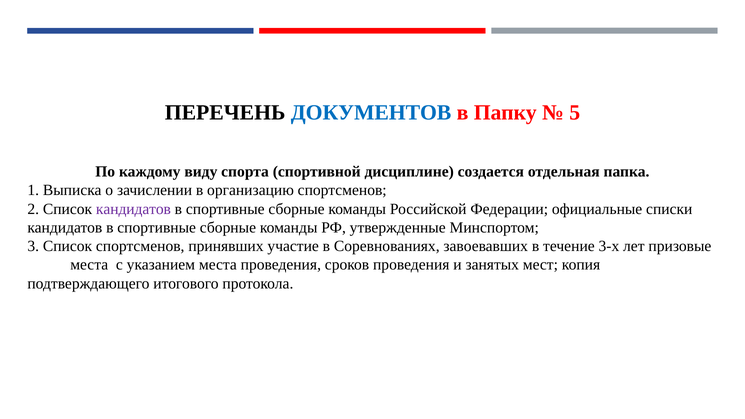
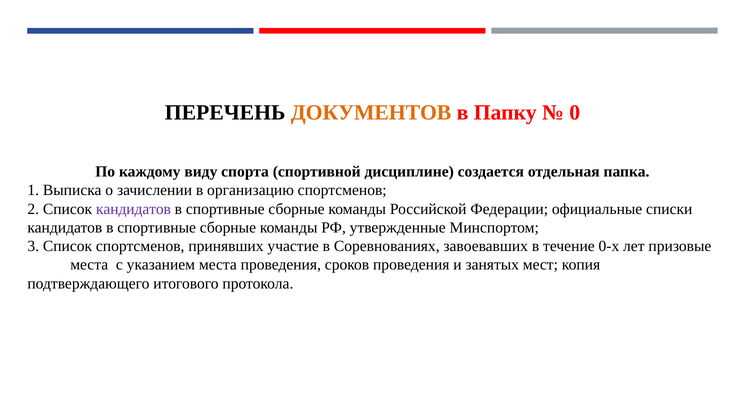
ДОКУМЕНТОВ colour: blue -> orange
5: 5 -> 0
3-х: 3-х -> 0-х
